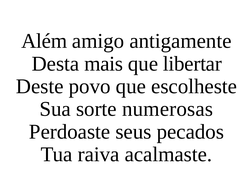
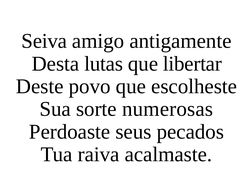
Além: Além -> Seiva
mais: mais -> lutas
